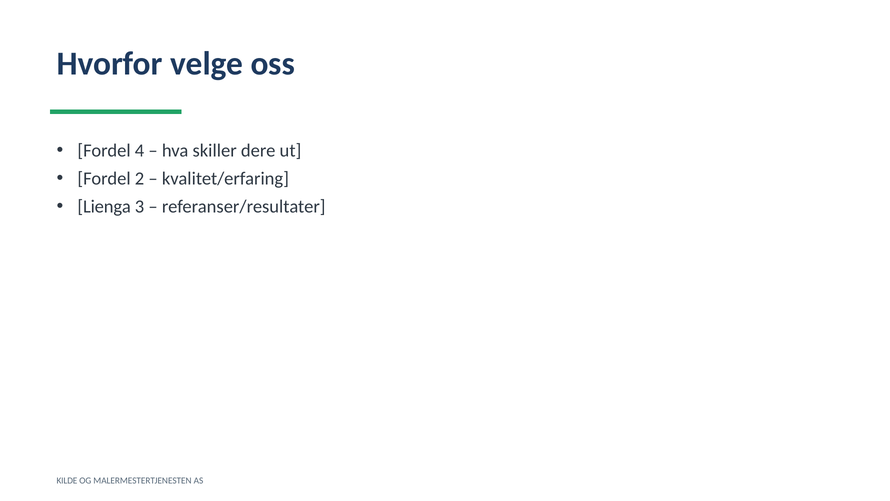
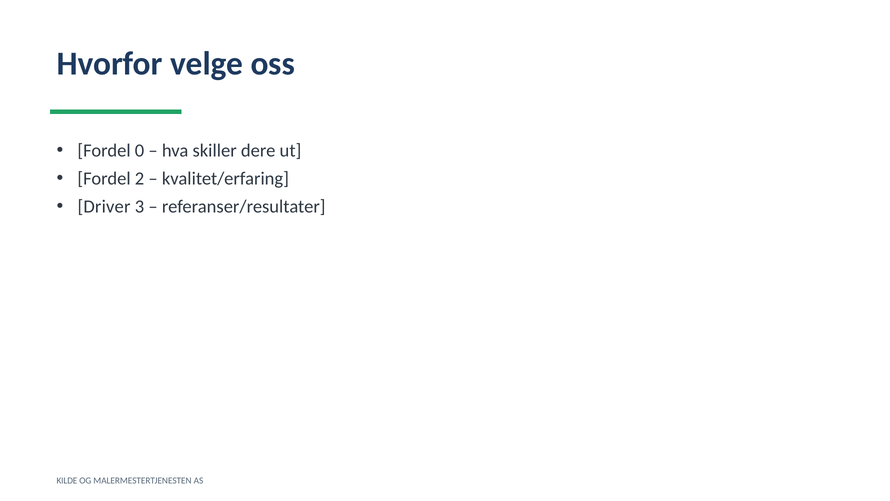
4: 4 -> 0
Lienga: Lienga -> Driver
